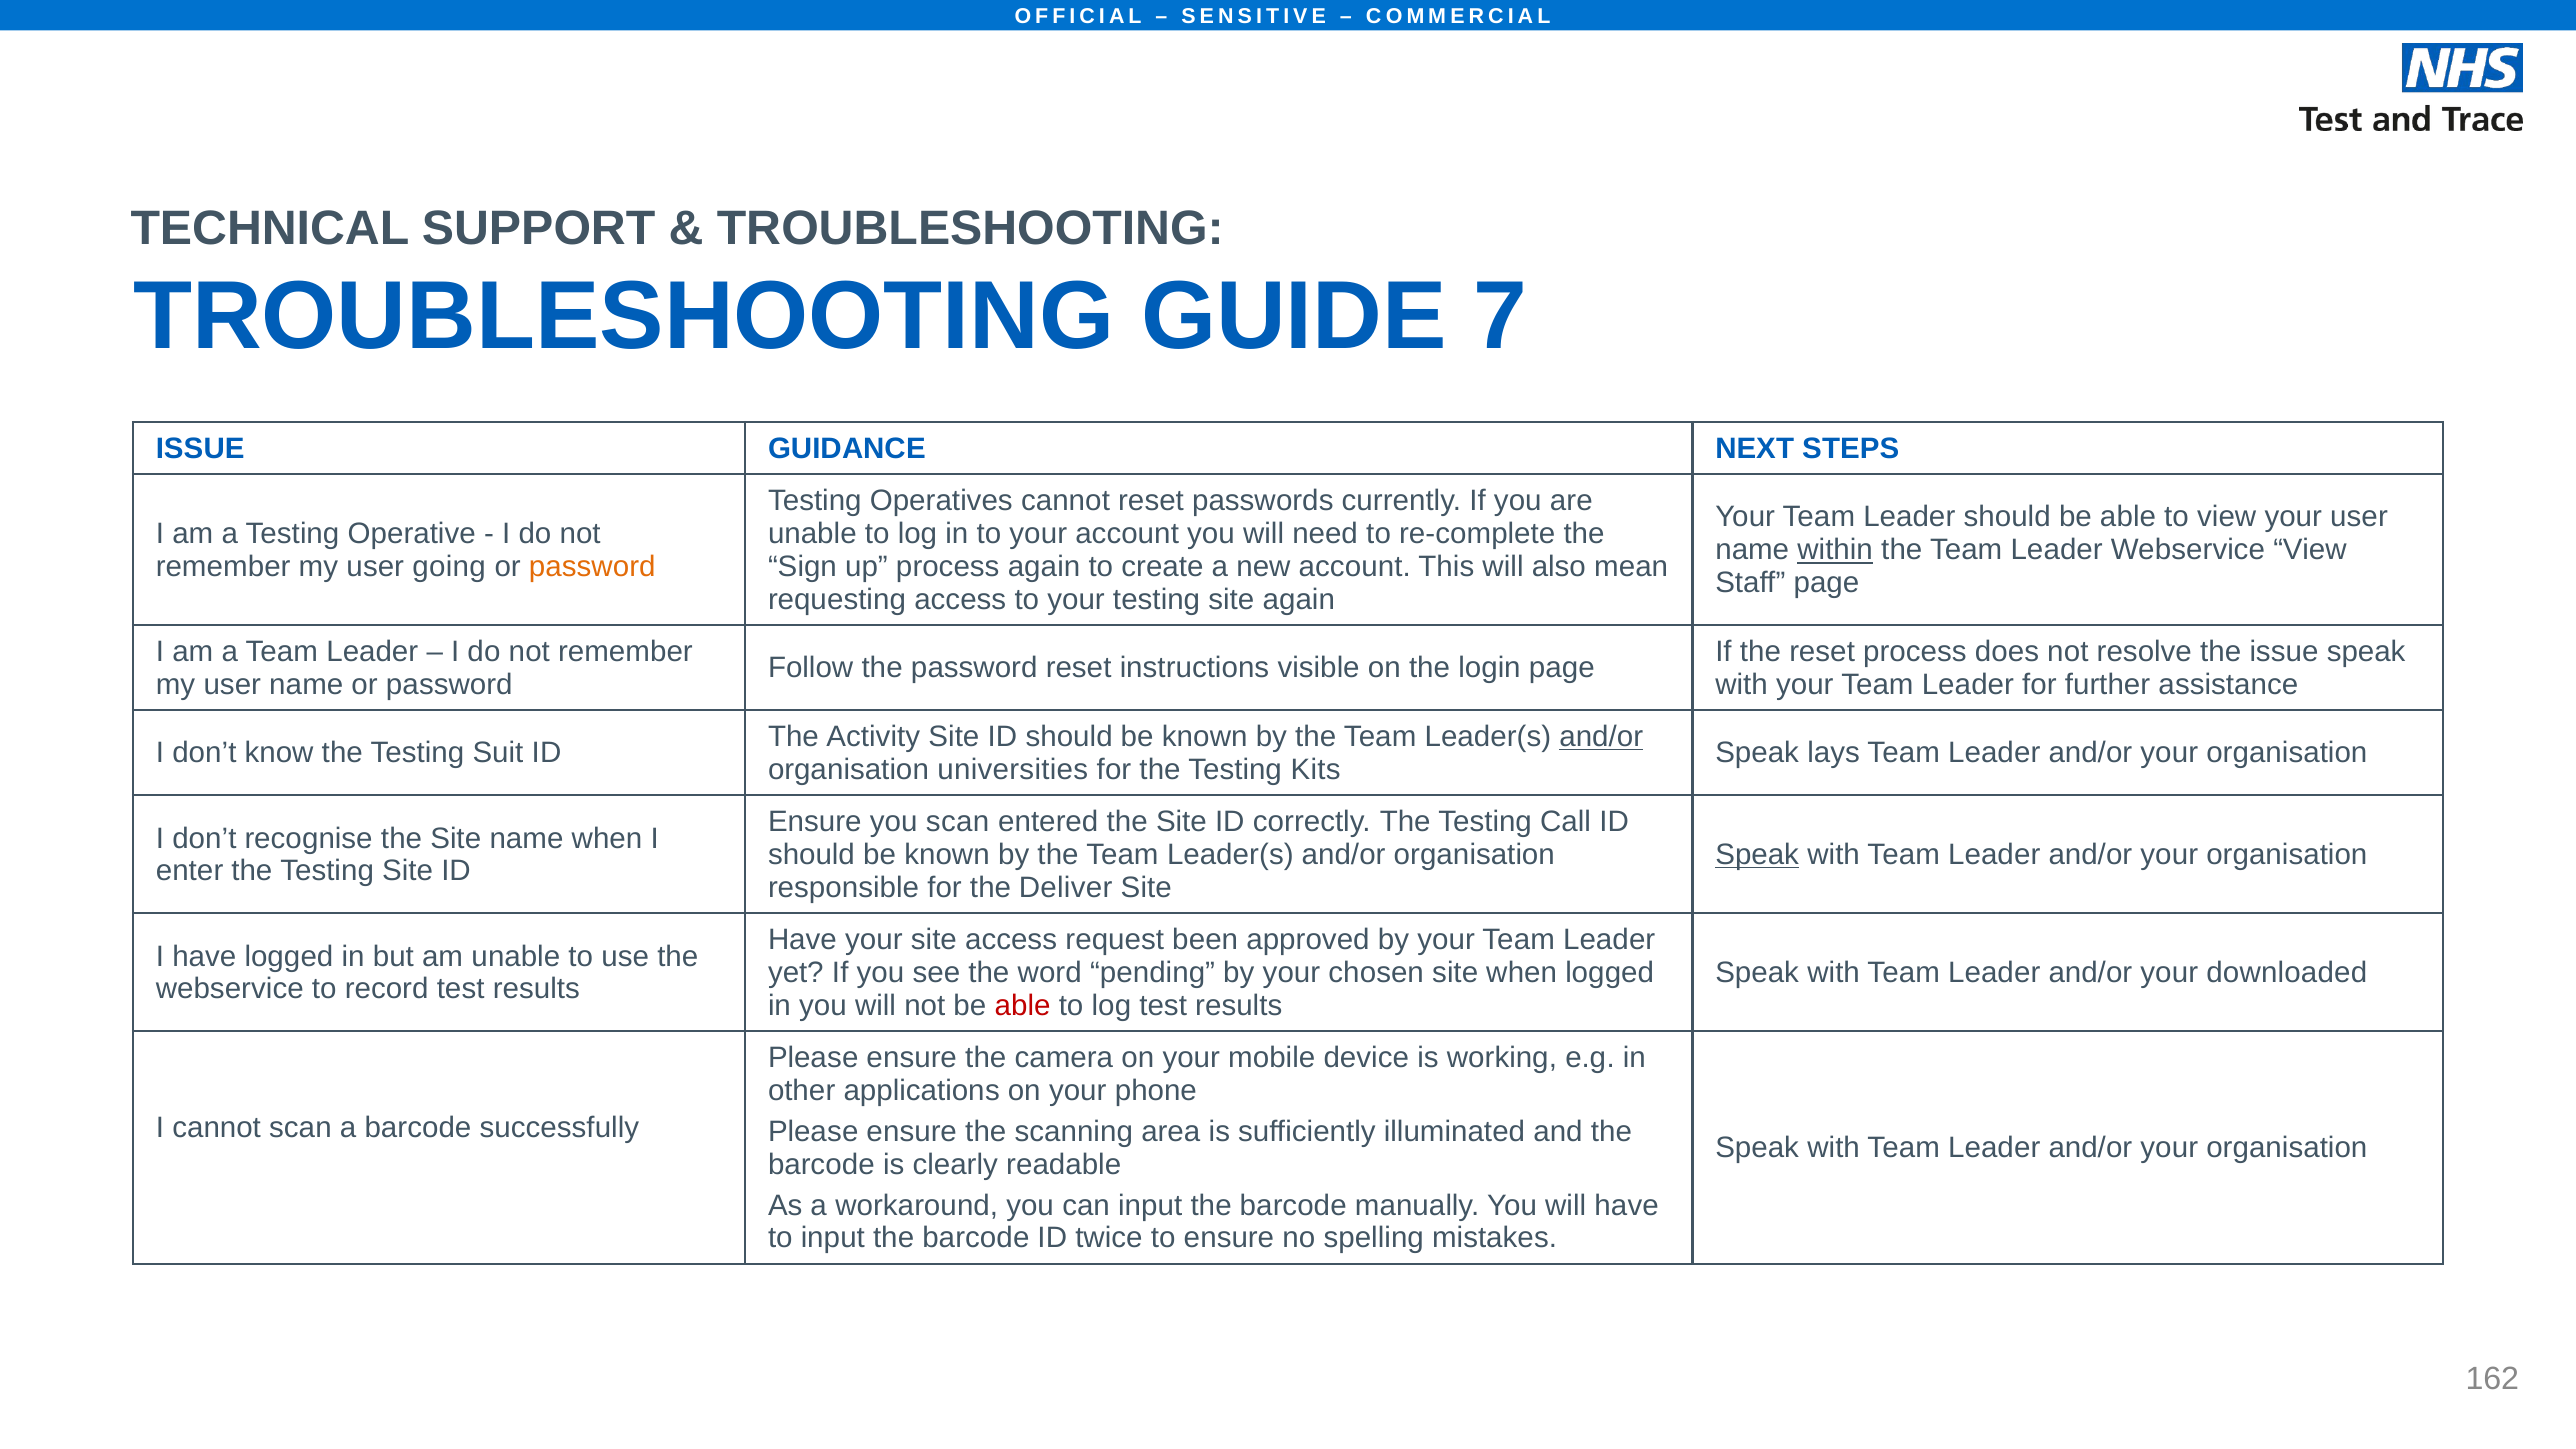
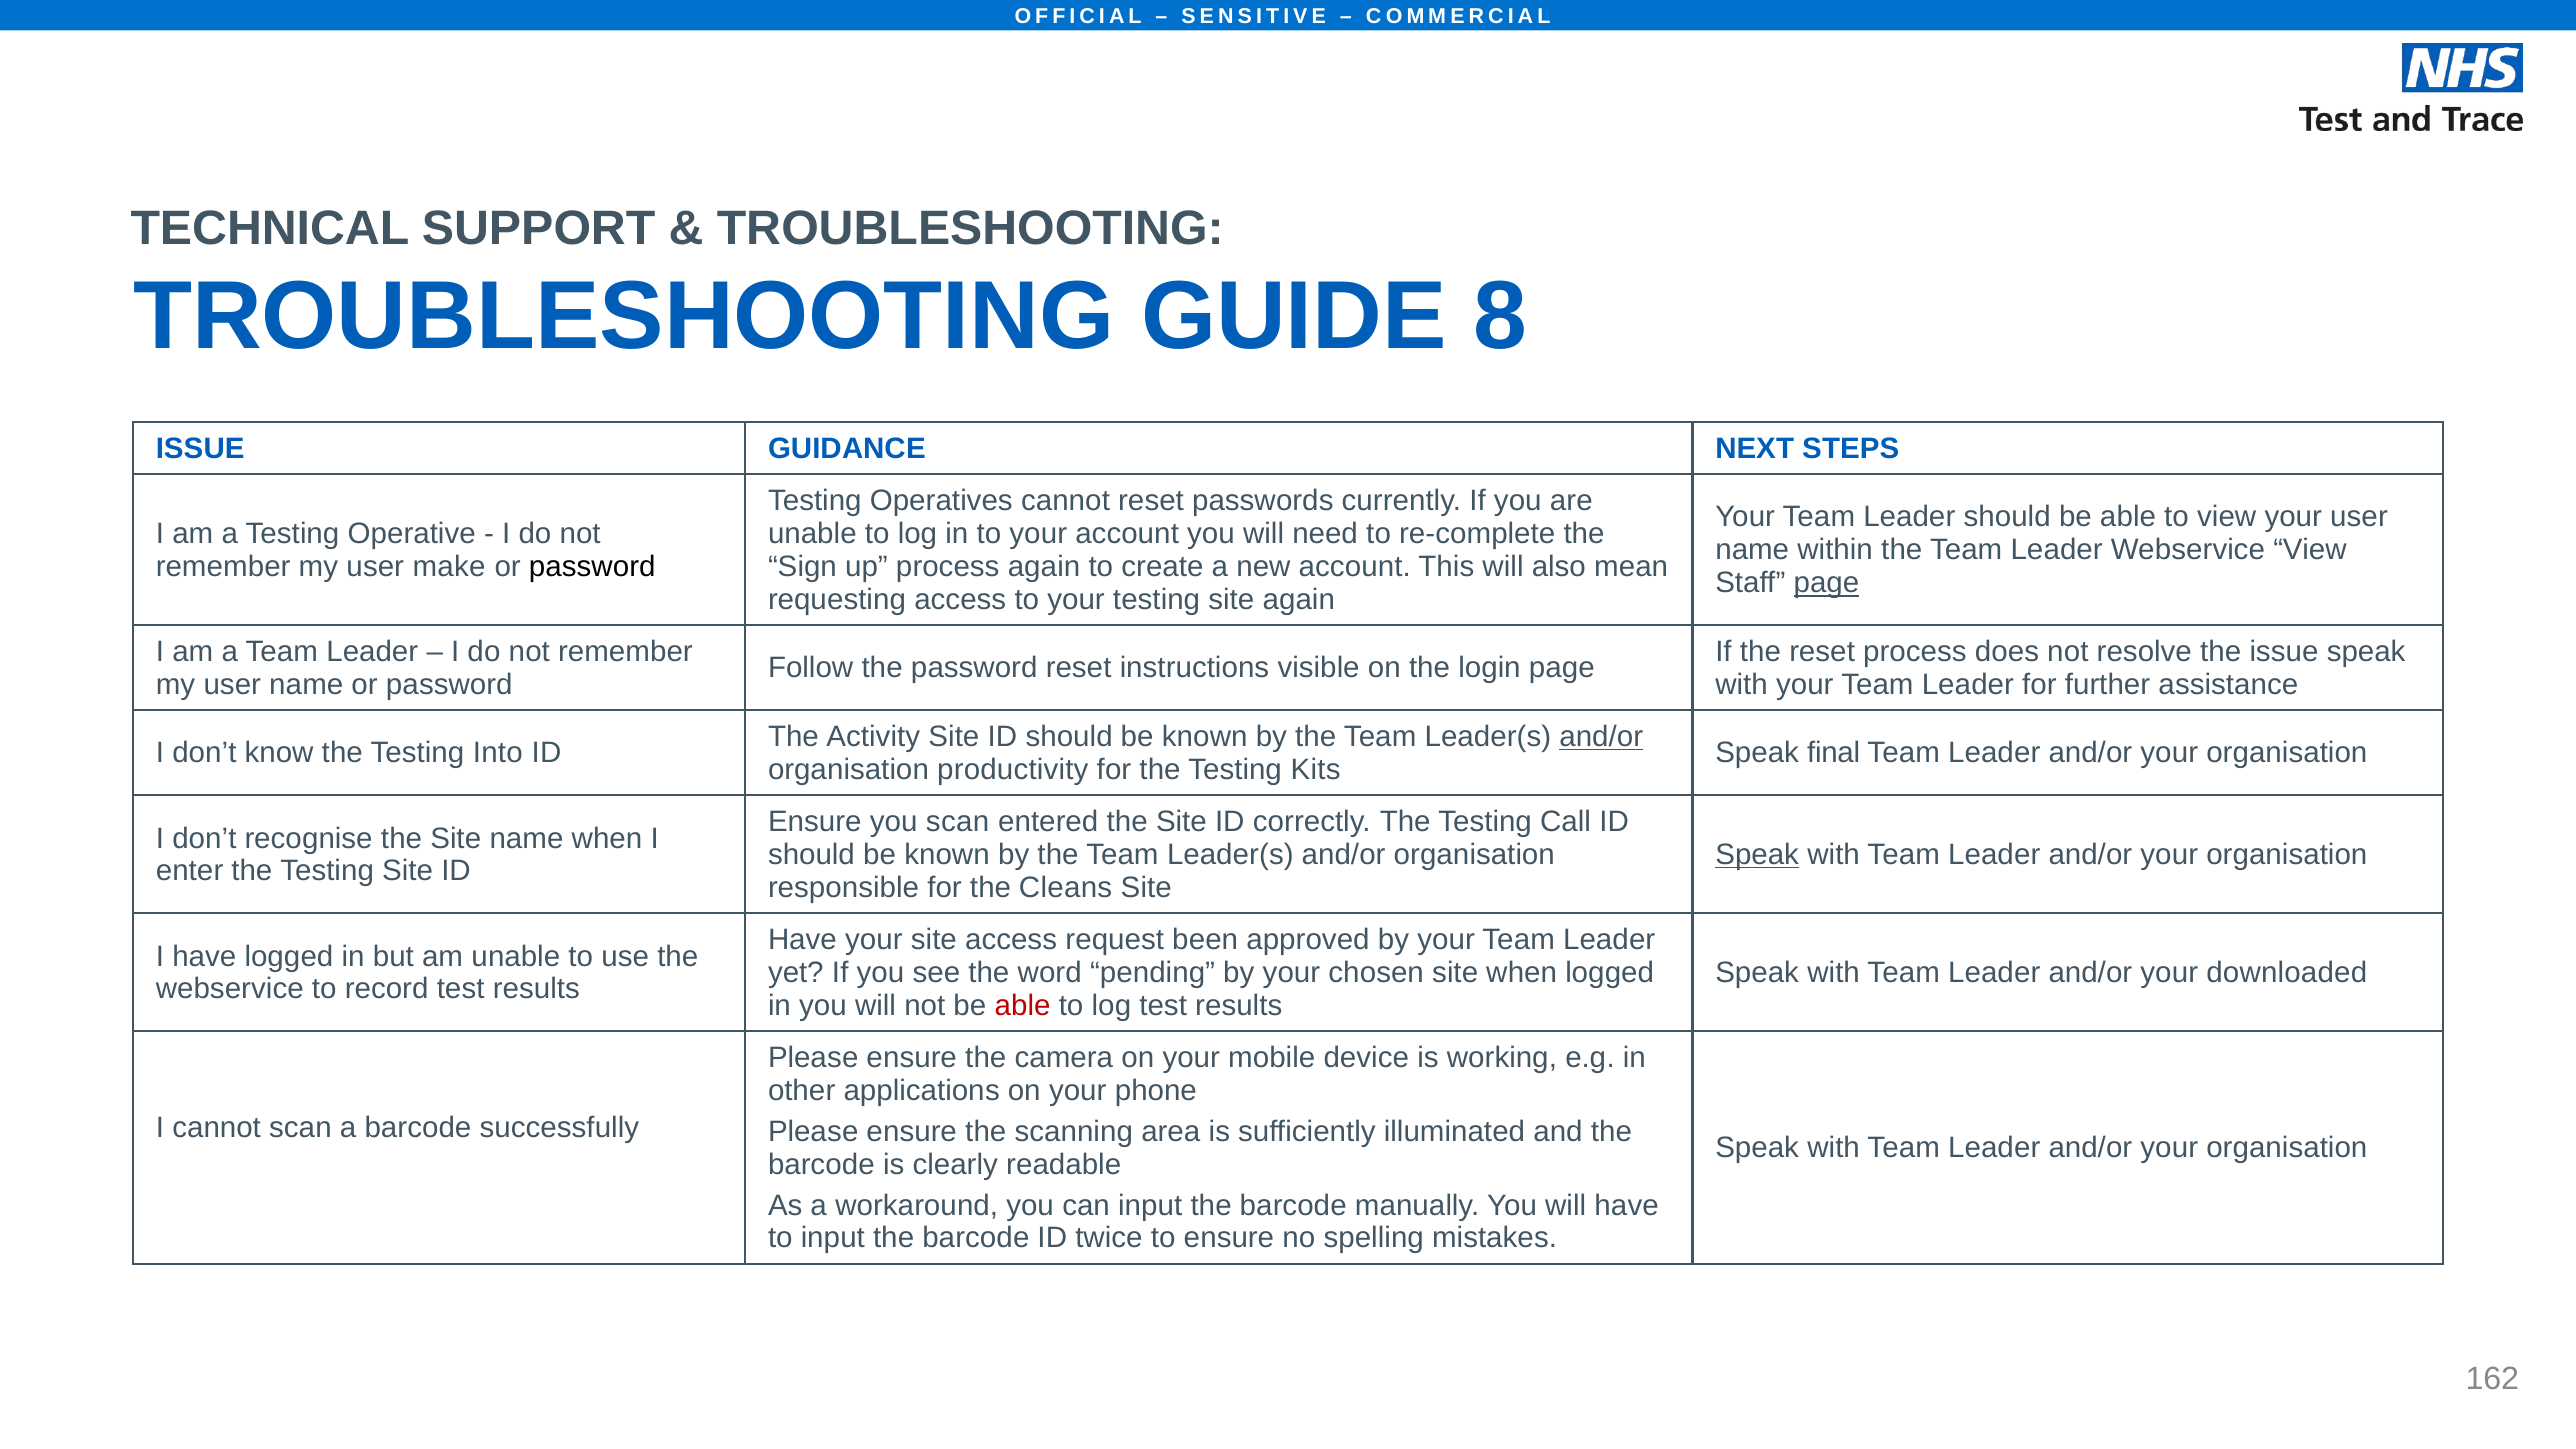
7: 7 -> 8
within underline: present -> none
going: going -> make
password at (592, 567) colour: orange -> black
page at (1826, 583) underline: none -> present
Suit: Suit -> Into
lays: lays -> final
universities: universities -> productivity
Deliver: Deliver -> Cleans
